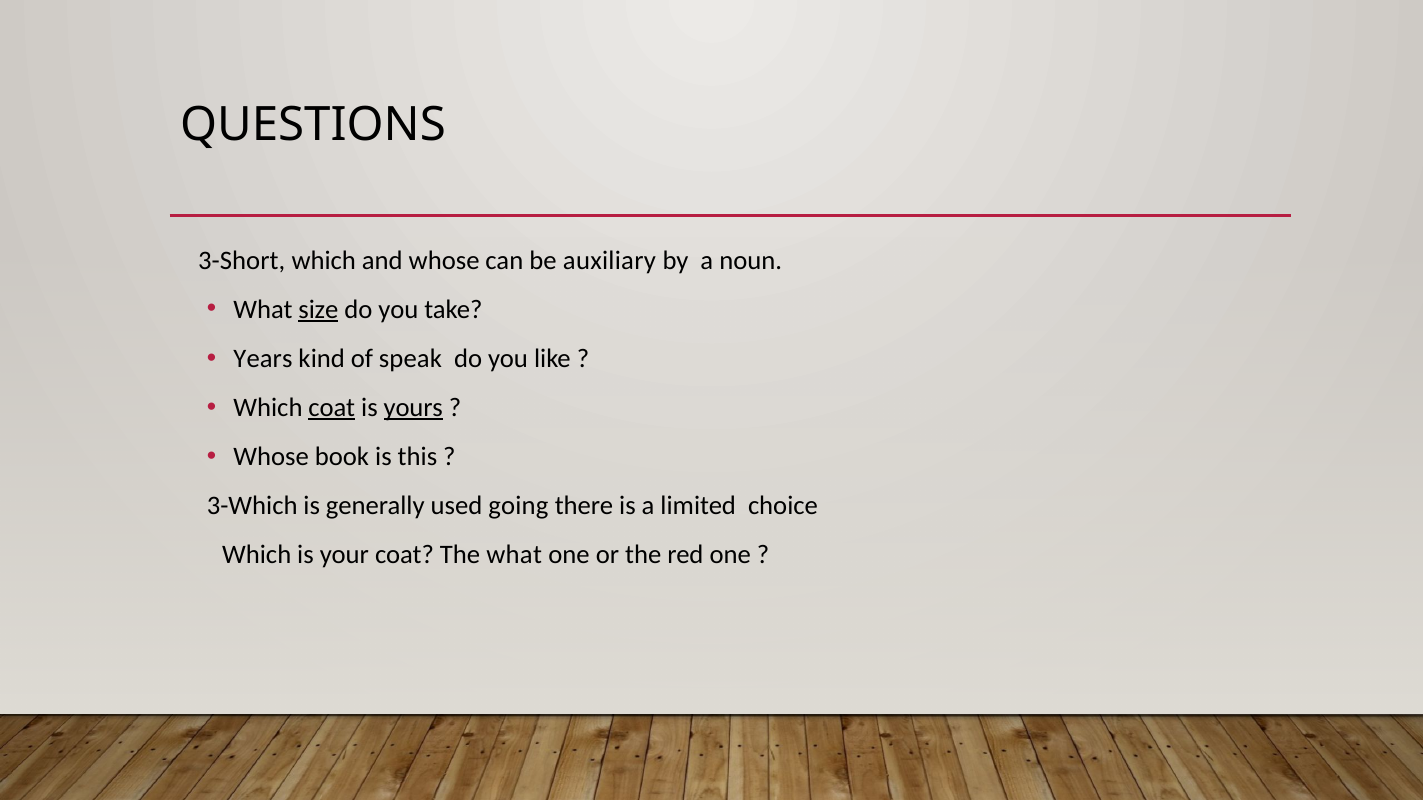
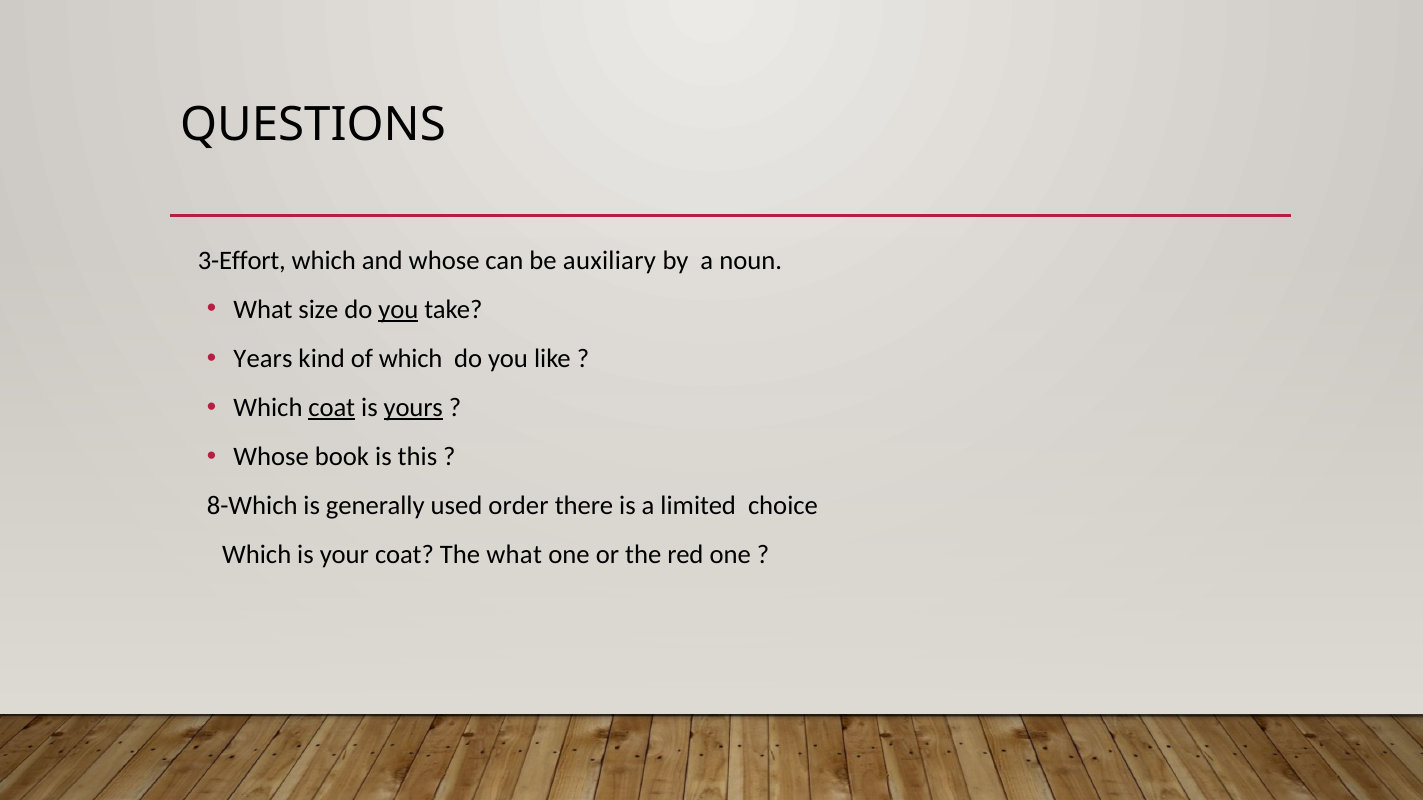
3-Short: 3-Short -> 3-Effort
size underline: present -> none
you at (398, 310) underline: none -> present
of speak: speak -> which
3-Which: 3-Which -> 8-Which
going: going -> order
